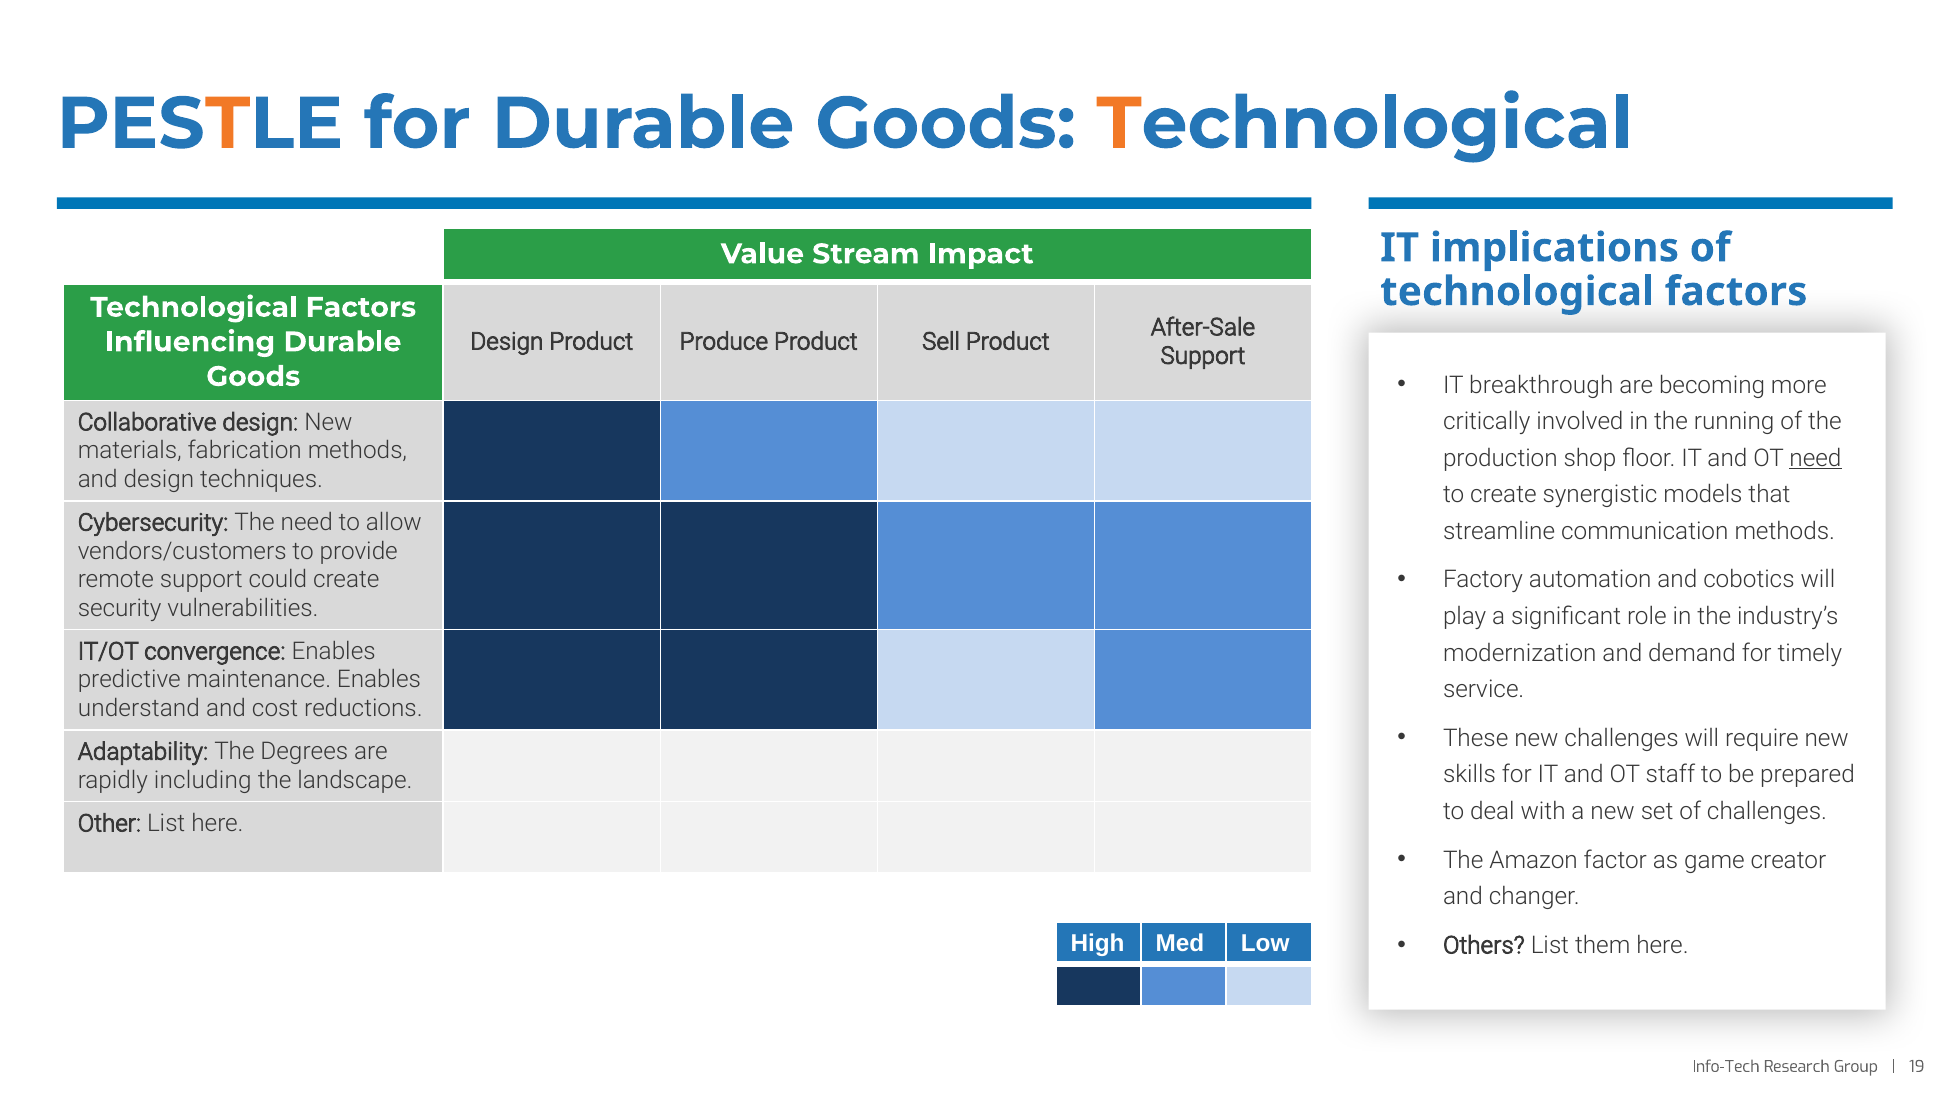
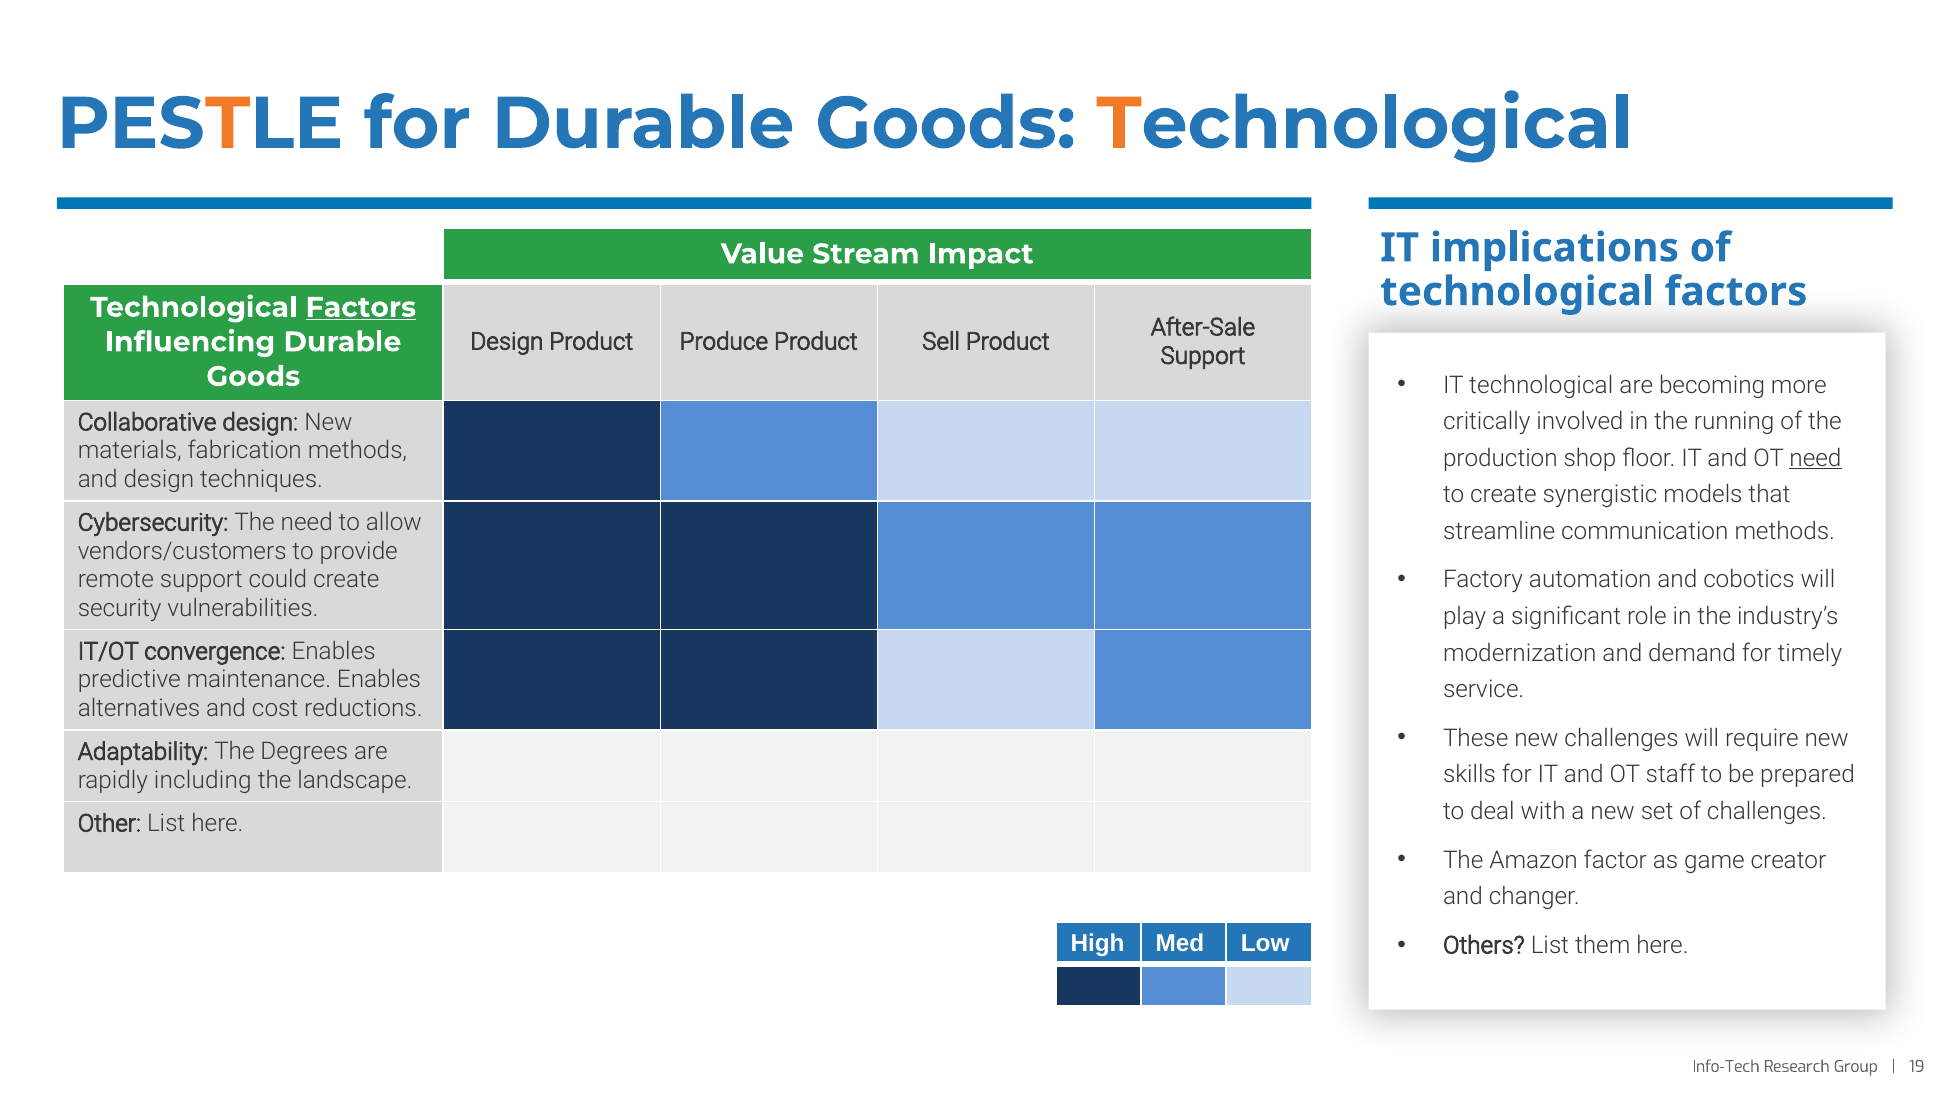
Factors at (361, 307) underline: none -> present
IT breakthrough: breakthrough -> technological
understand: understand -> alternatives
